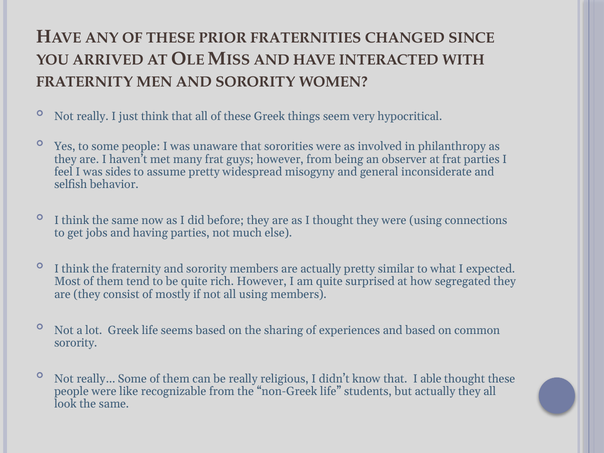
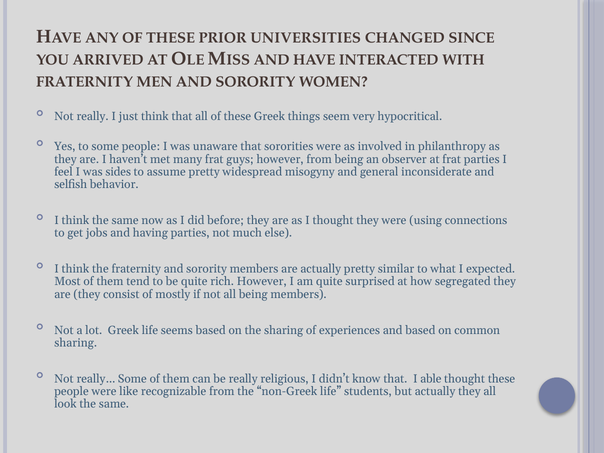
FRATERNITIES: FRATERNITIES -> UNIVERSITIES
all using: using -> being
sorority at (76, 343): sorority -> sharing
